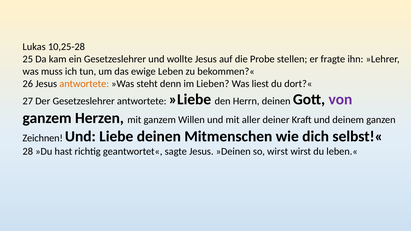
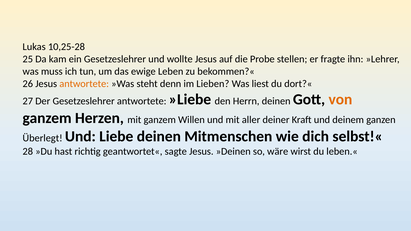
von colour: purple -> orange
Zeichnen: Zeichnen -> Überlegt
so wirst: wirst -> wäre
